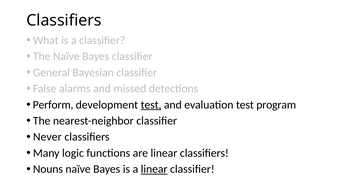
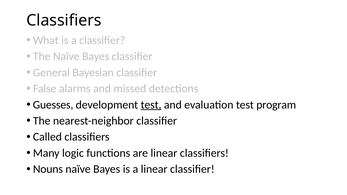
Perform: Perform -> Guesses
Never: Never -> Called
linear at (154, 169) underline: present -> none
